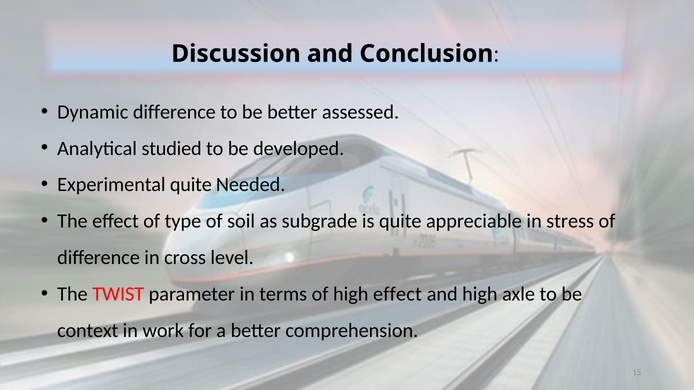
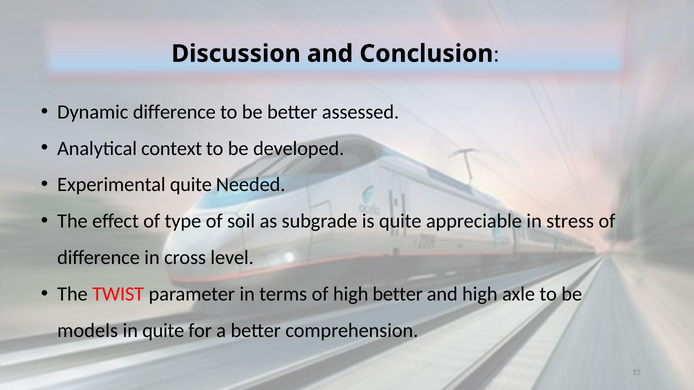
studied: studied -> context
high effect: effect -> better
context: context -> models
in work: work -> quite
